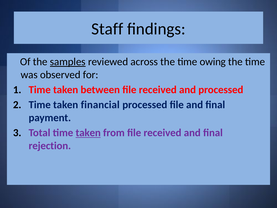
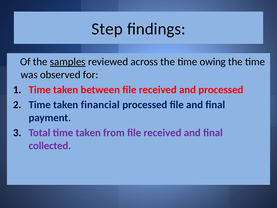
Staff: Staff -> Step
taken at (88, 133) underline: present -> none
rejection: rejection -> collected
